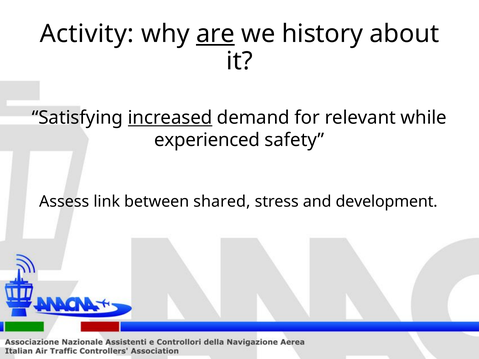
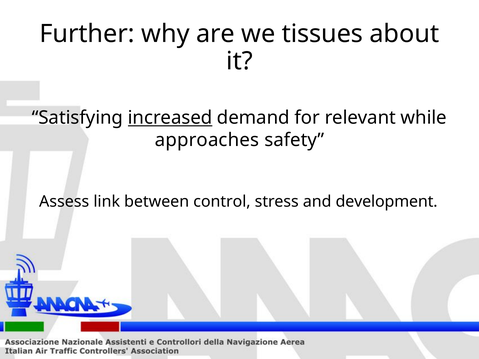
Activity: Activity -> Further
are underline: present -> none
history: history -> tissues
experienced: experienced -> approaches
shared: shared -> control
